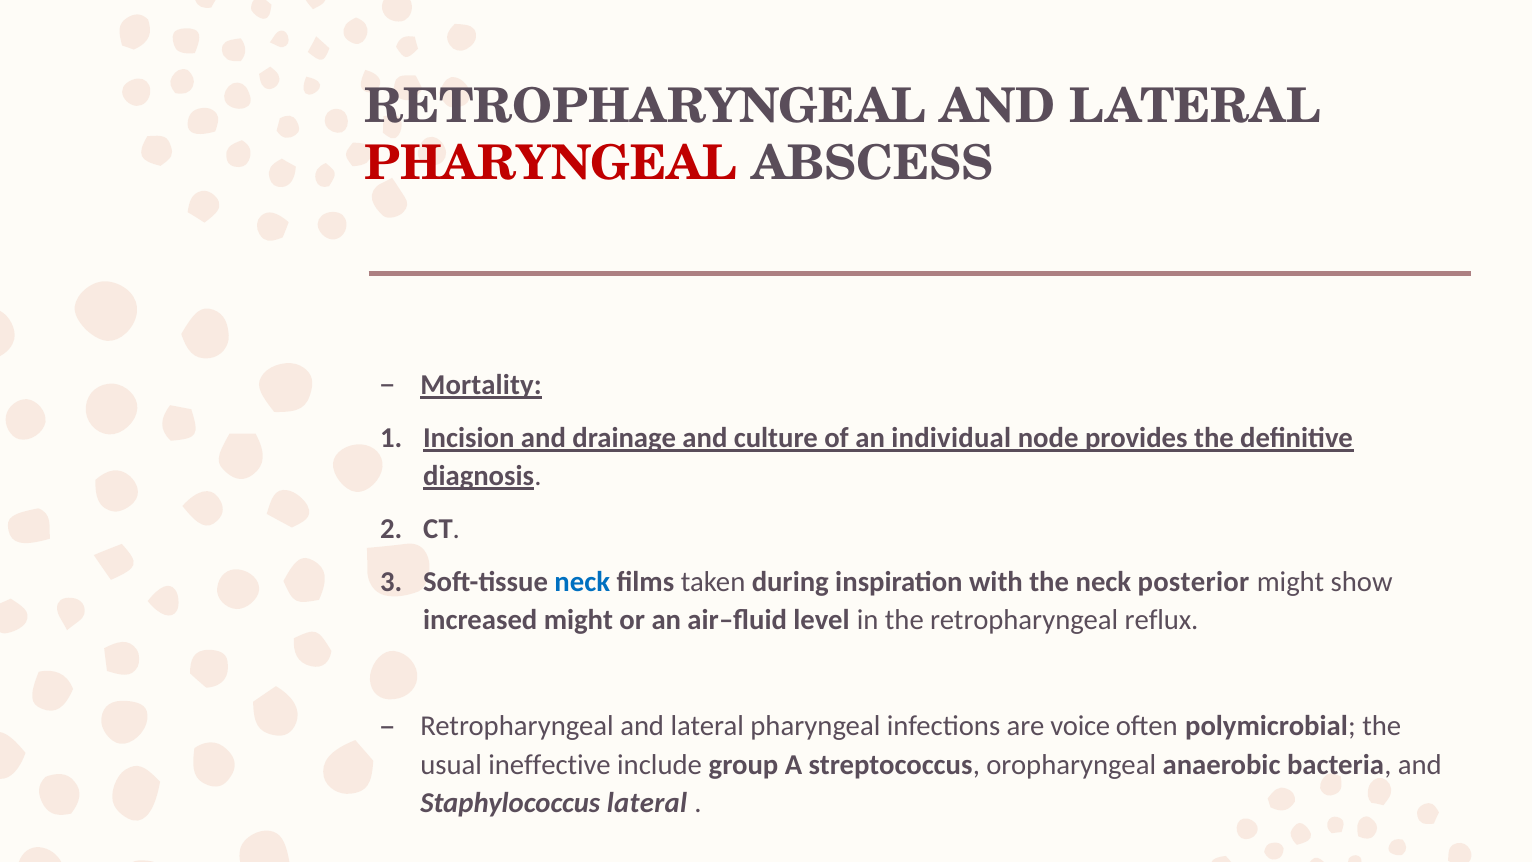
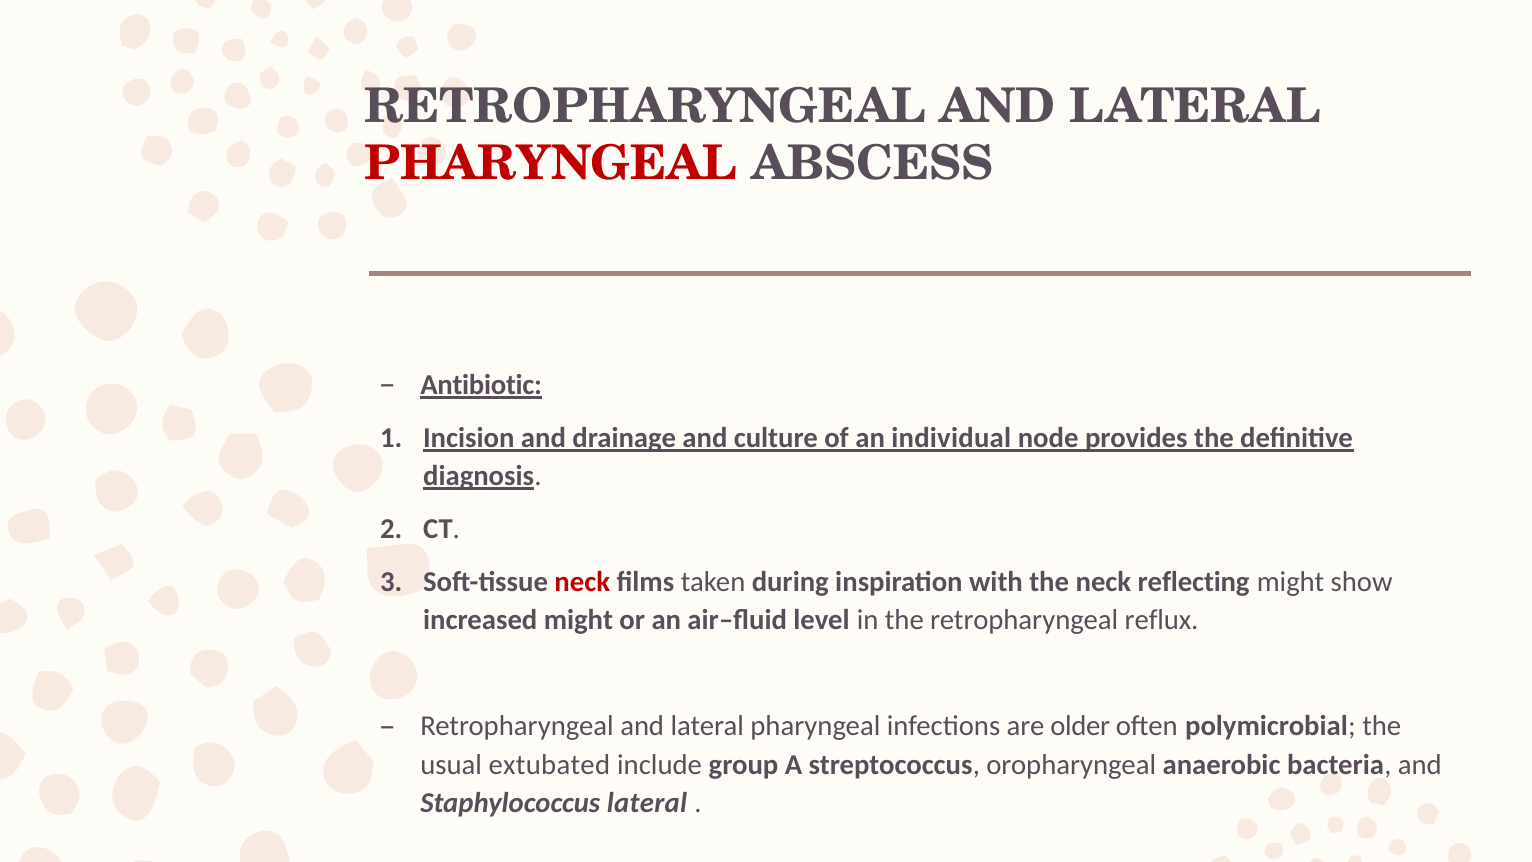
Mortality: Mortality -> Antibiotic
neck at (582, 582) colour: blue -> red
posterior: posterior -> reflecting
voice: voice -> older
ineffective: ineffective -> extubated
